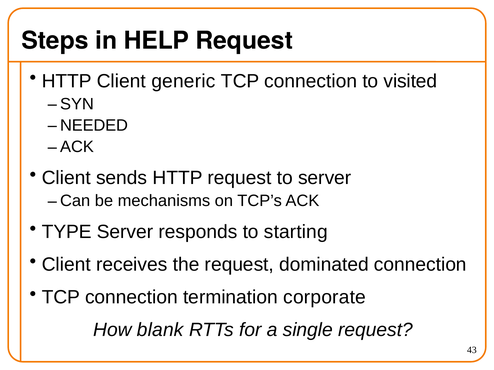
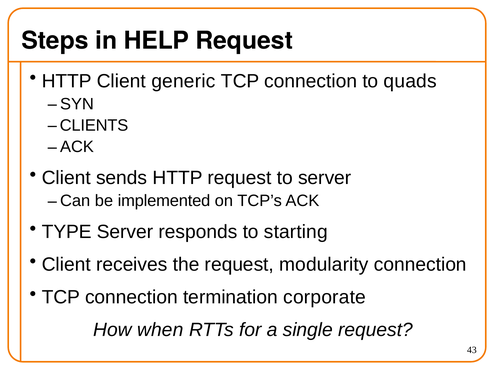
visited: visited -> quads
NEEDED: NEEDED -> CLIENTS
mechanisms: mechanisms -> implemented
dominated: dominated -> modularity
blank: blank -> when
